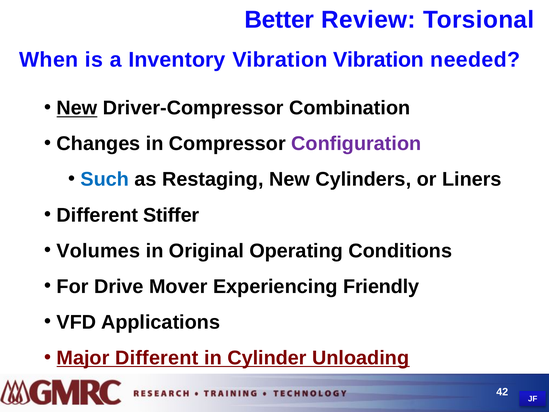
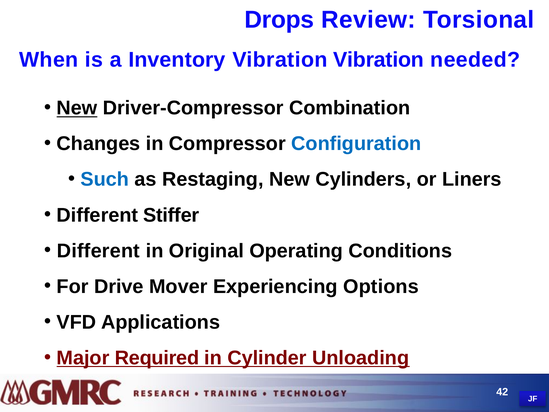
Better: Better -> Drops
Configuration colour: purple -> blue
Volumes at (98, 251): Volumes -> Different
Friendly: Friendly -> Options
Major Different: Different -> Required
